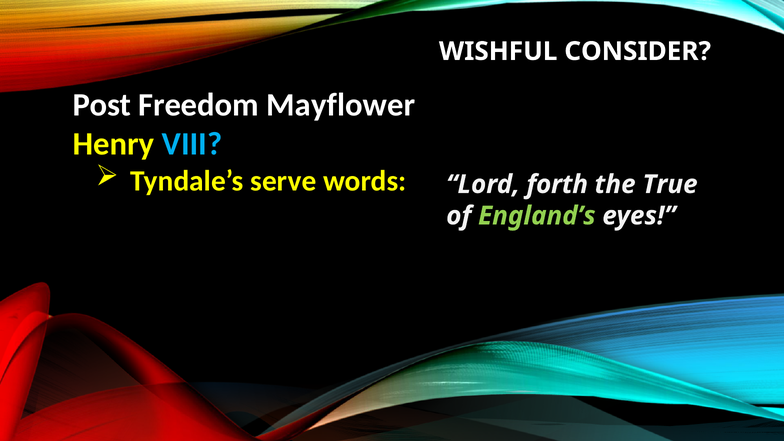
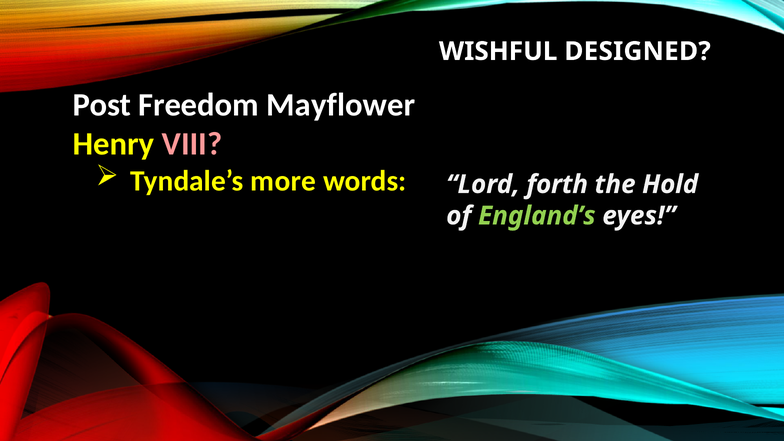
CONSIDER: CONSIDER -> DESIGNED
VIII colour: light blue -> pink
serve: serve -> more
True: True -> Hold
